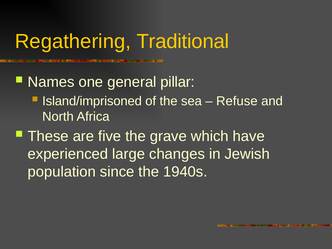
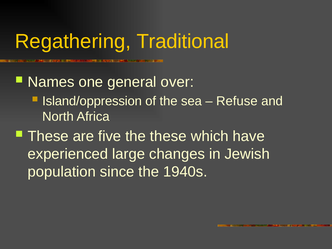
pillar: pillar -> over
Island/imprisoned: Island/imprisoned -> Island/oppression
the grave: grave -> these
